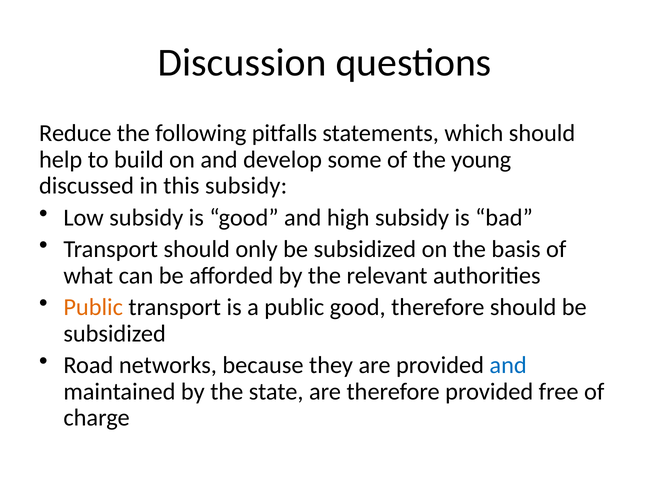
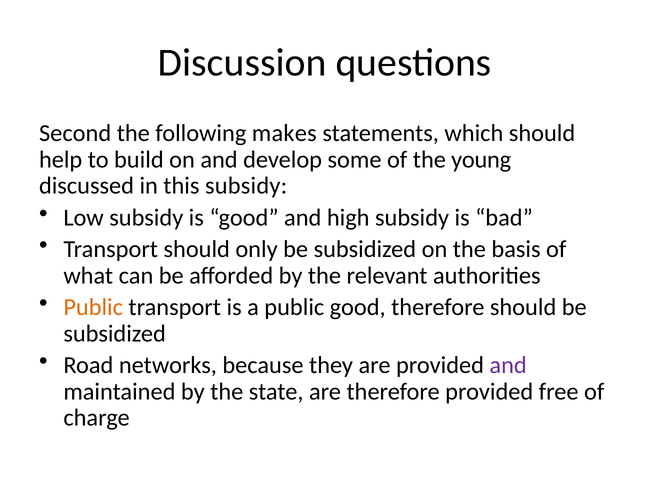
Reduce: Reduce -> Second
pitfalls: pitfalls -> makes
and at (508, 366) colour: blue -> purple
